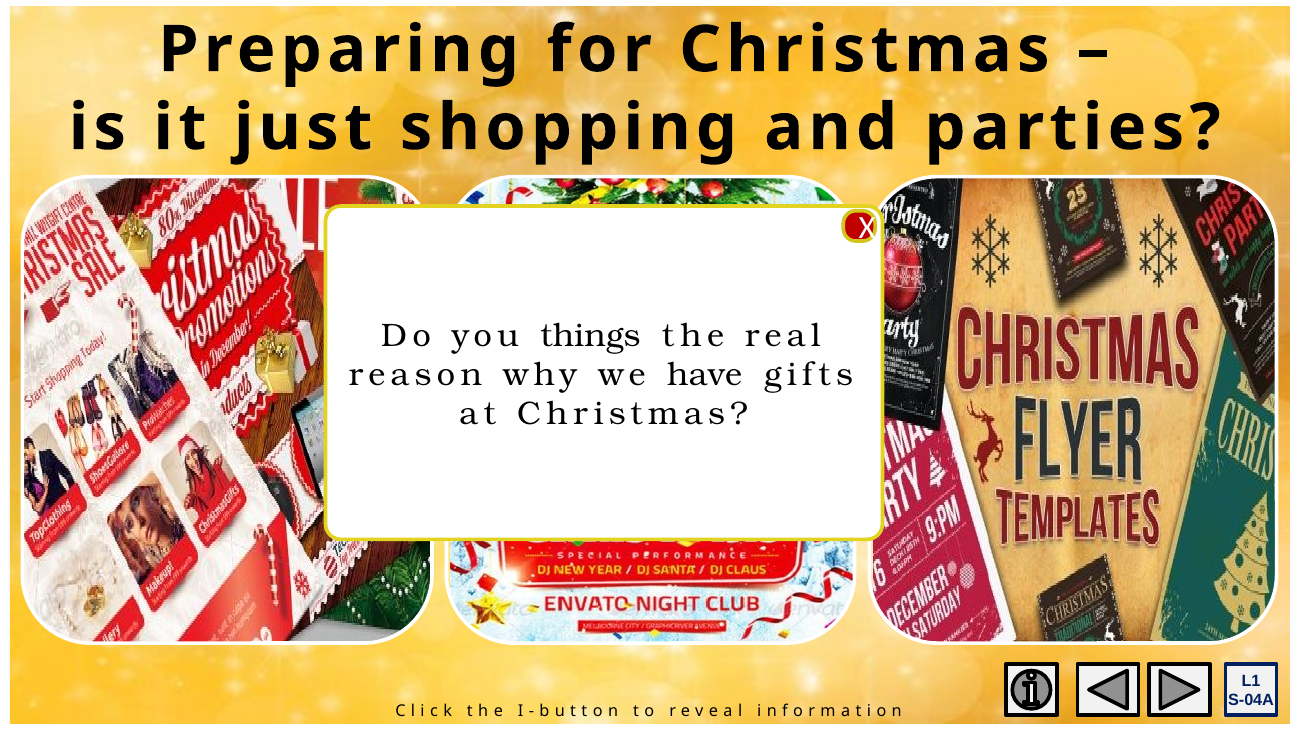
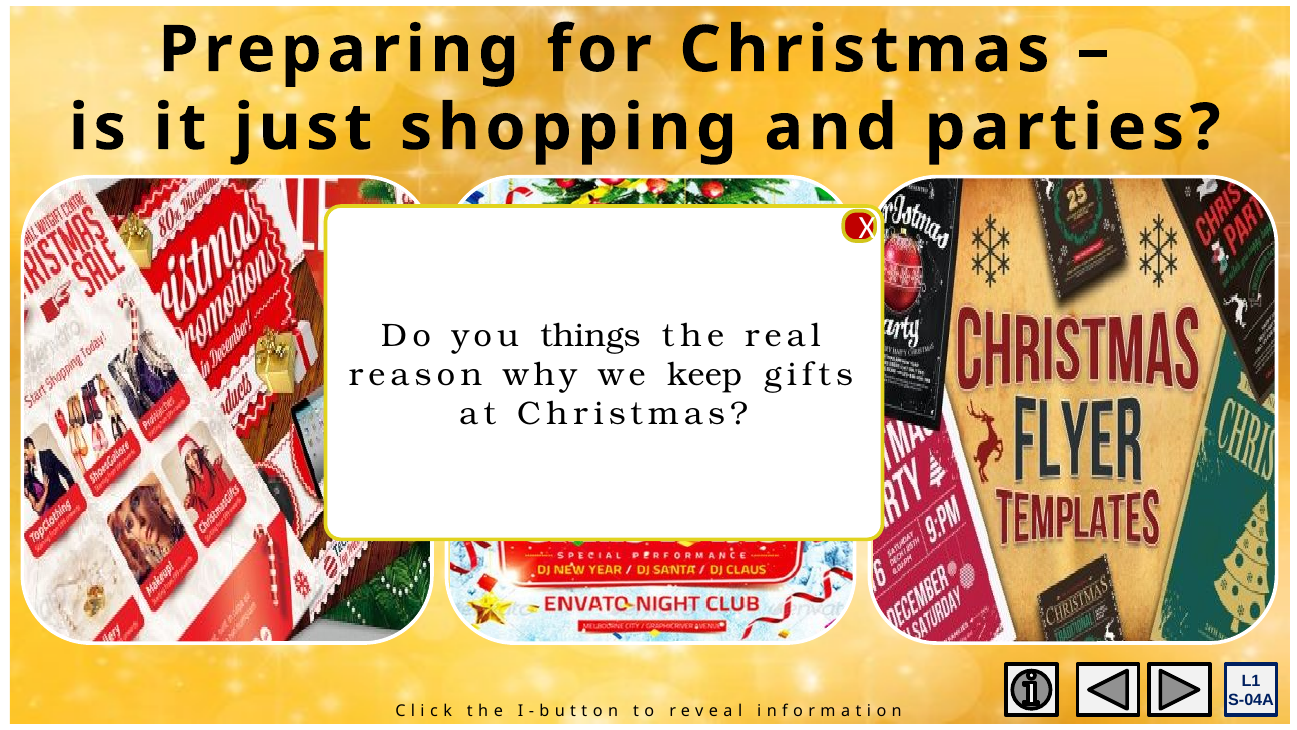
have: have -> keep
